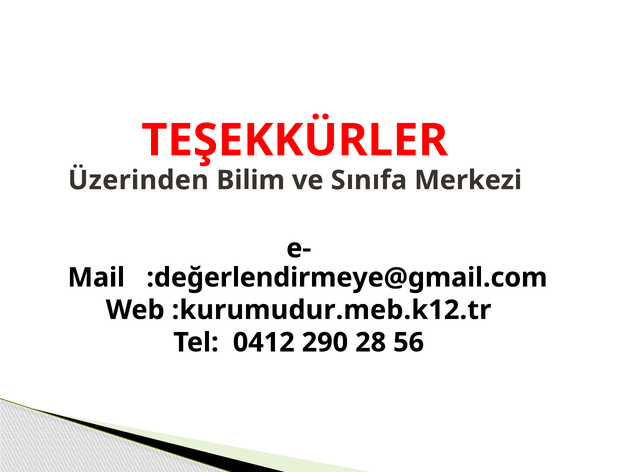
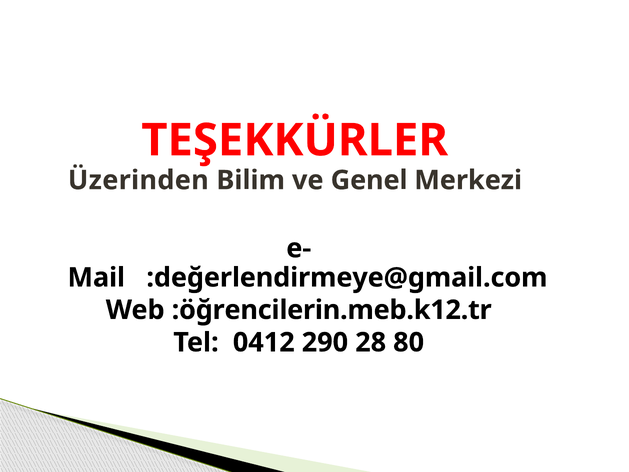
Sınıfa: Sınıfa -> Genel
:kurumudur.meb.k12.tr: :kurumudur.meb.k12.tr -> :öğrencilerin.meb.k12.tr
56: 56 -> 80
